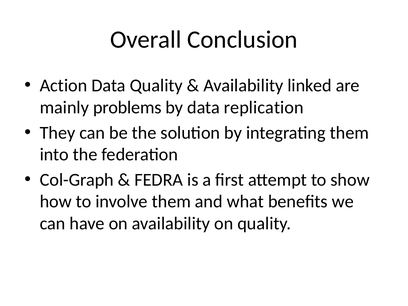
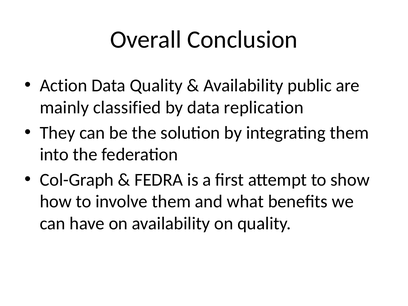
linked: linked -> public
problems: problems -> classified
